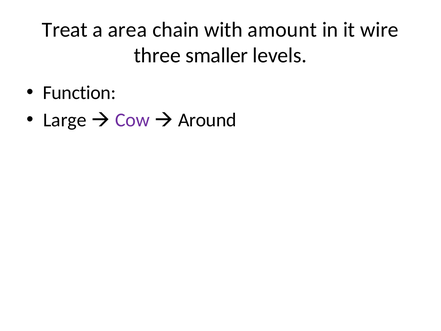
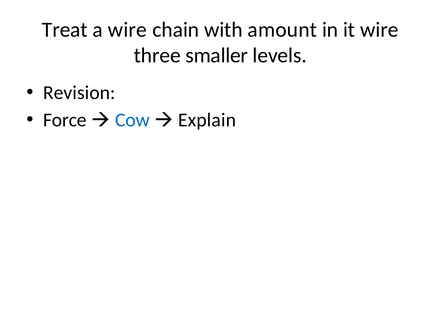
a area: area -> wire
Function: Function -> Revision
Large: Large -> Force
Cow colour: purple -> blue
Around: Around -> Explain
